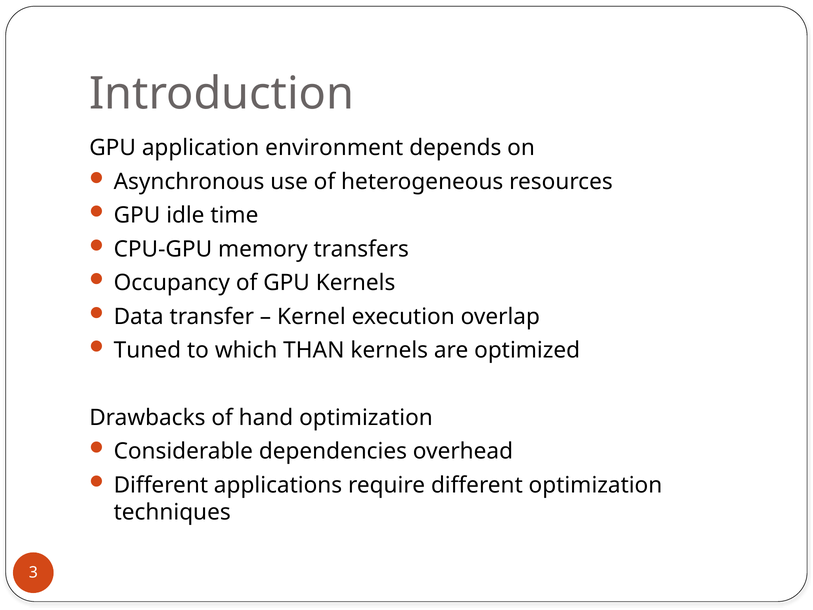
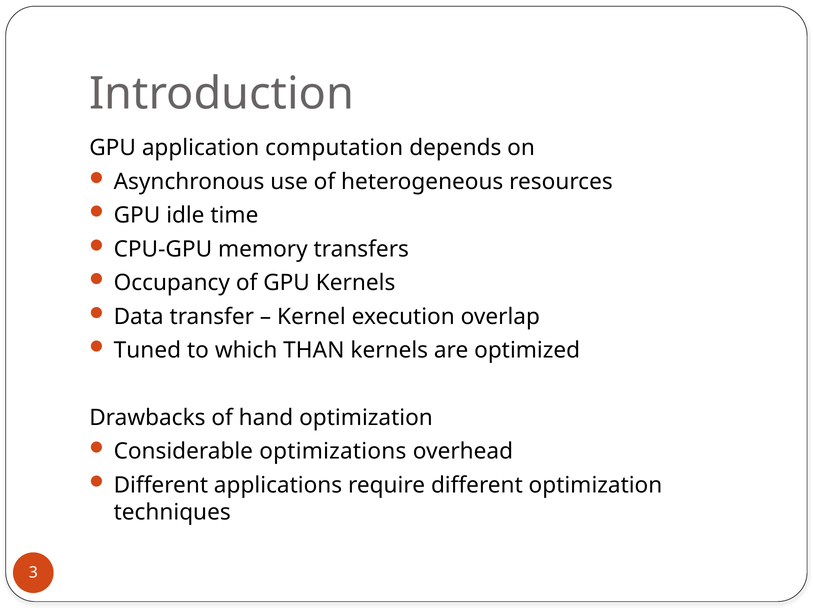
environment: environment -> computation
dependencies: dependencies -> optimizations
